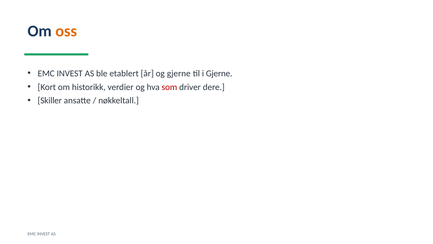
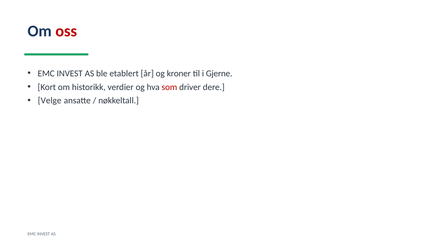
oss colour: orange -> red
og gjerne: gjerne -> kroner
Skiller: Skiller -> Velge
